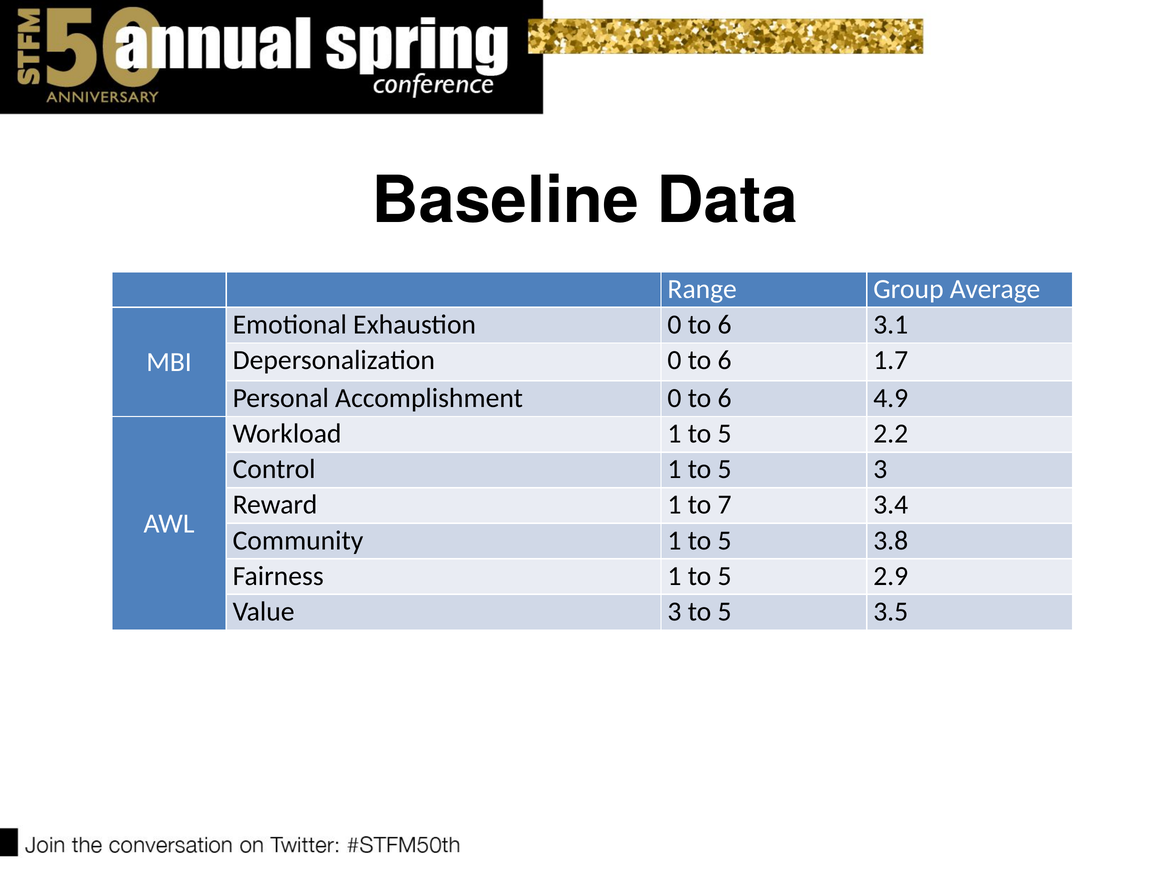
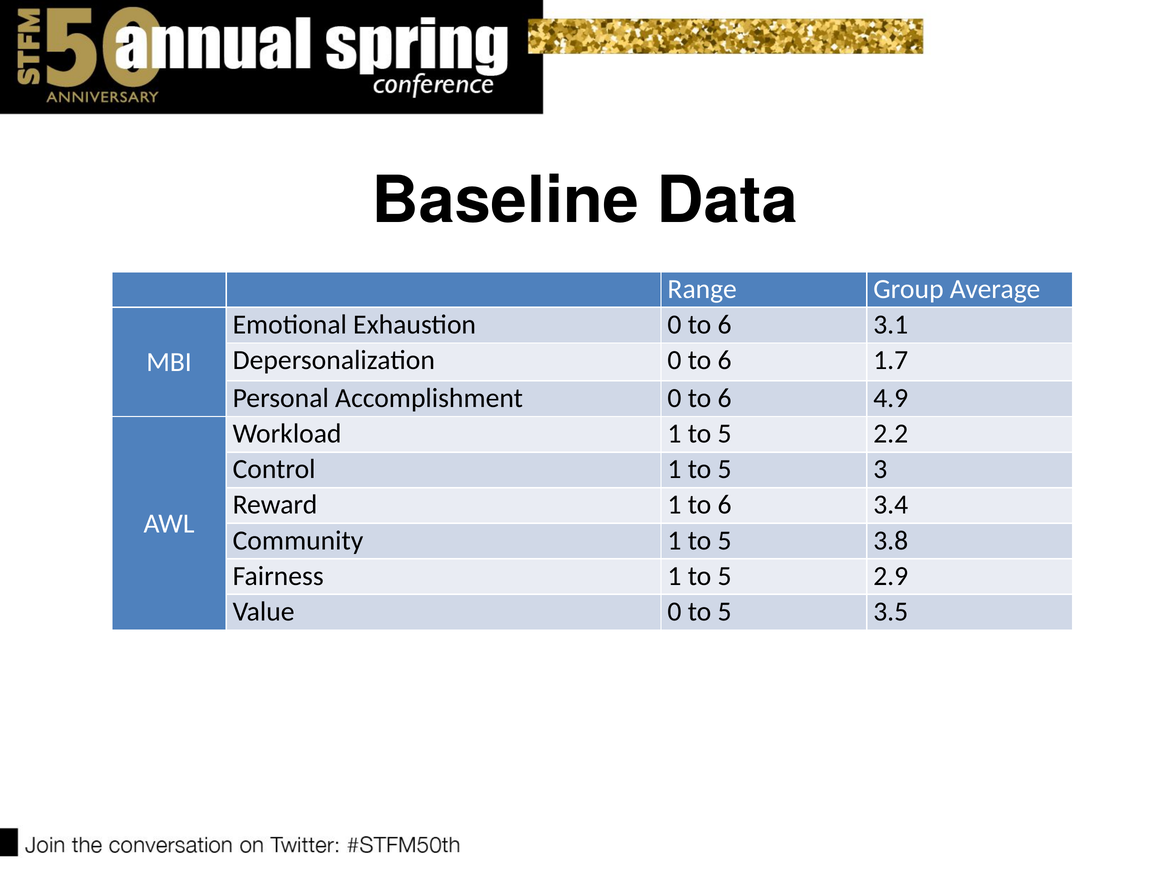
1 to 7: 7 -> 6
Value 3: 3 -> 0
